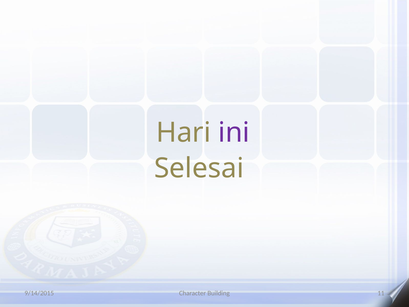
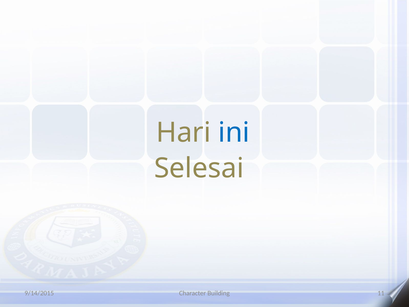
ini colour: purple -> blue
